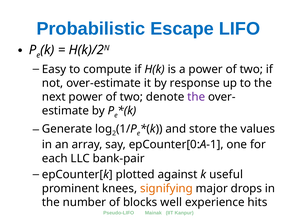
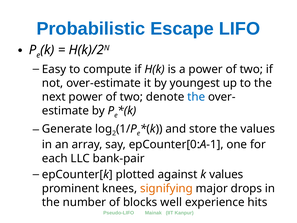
response: response -> youngest
the at (196, 97) colour: purple -> blue
k useful: useful -> values
